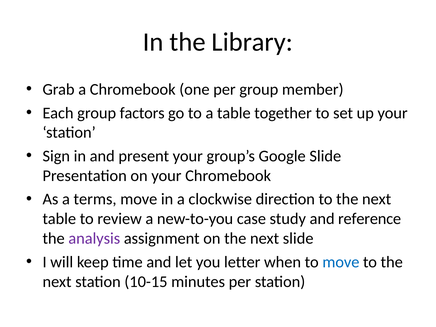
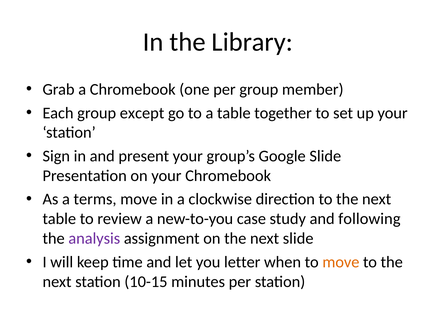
factors: factors -> except
reference: reference -> following
move at (341, 262) colour: blue -> orange
